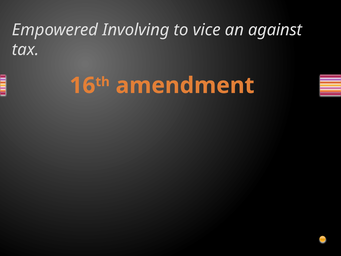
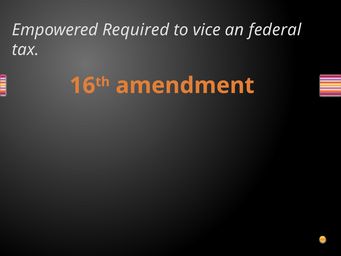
Involving: Involving -> Required
against: against -> federal
